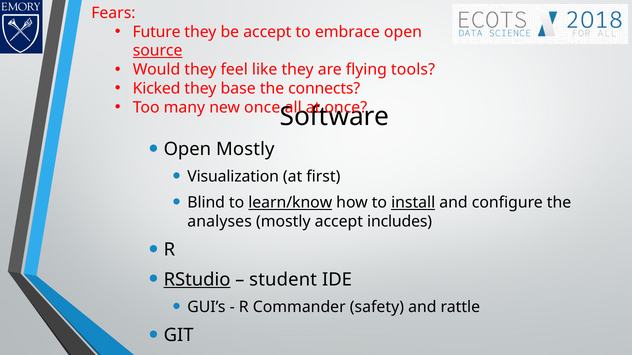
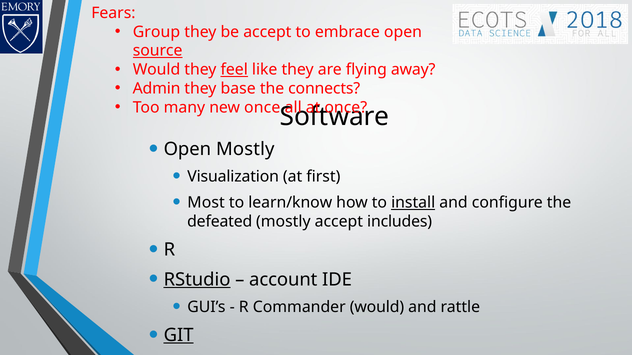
Future: Future -> Group
feel underline: none -> present
tools: tools -> away
Kicked: Kicked -> Admin
Blind: Blind -> Most
learn/know underline: present -> none
analyses: analyses -> defeated
student: student -> account
Commander safety: safety -> would
GIT underline: none -> present
